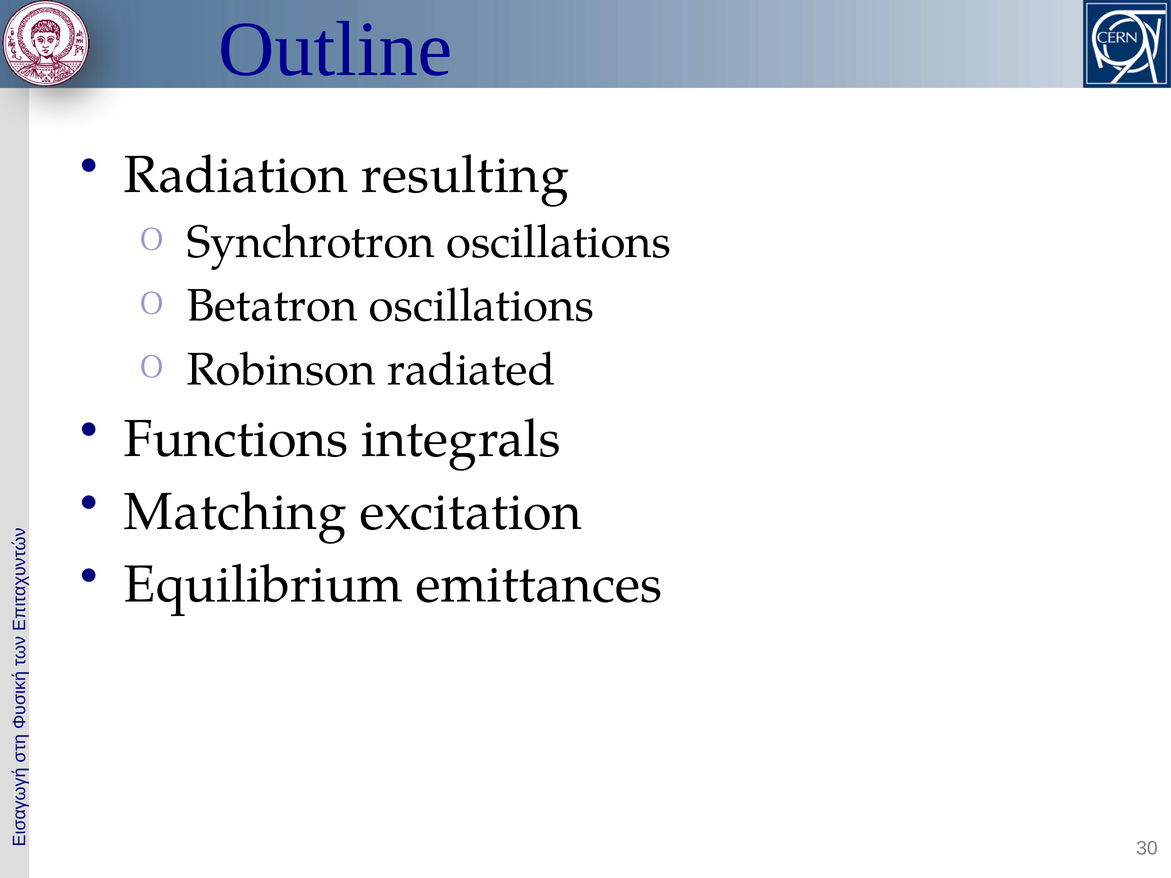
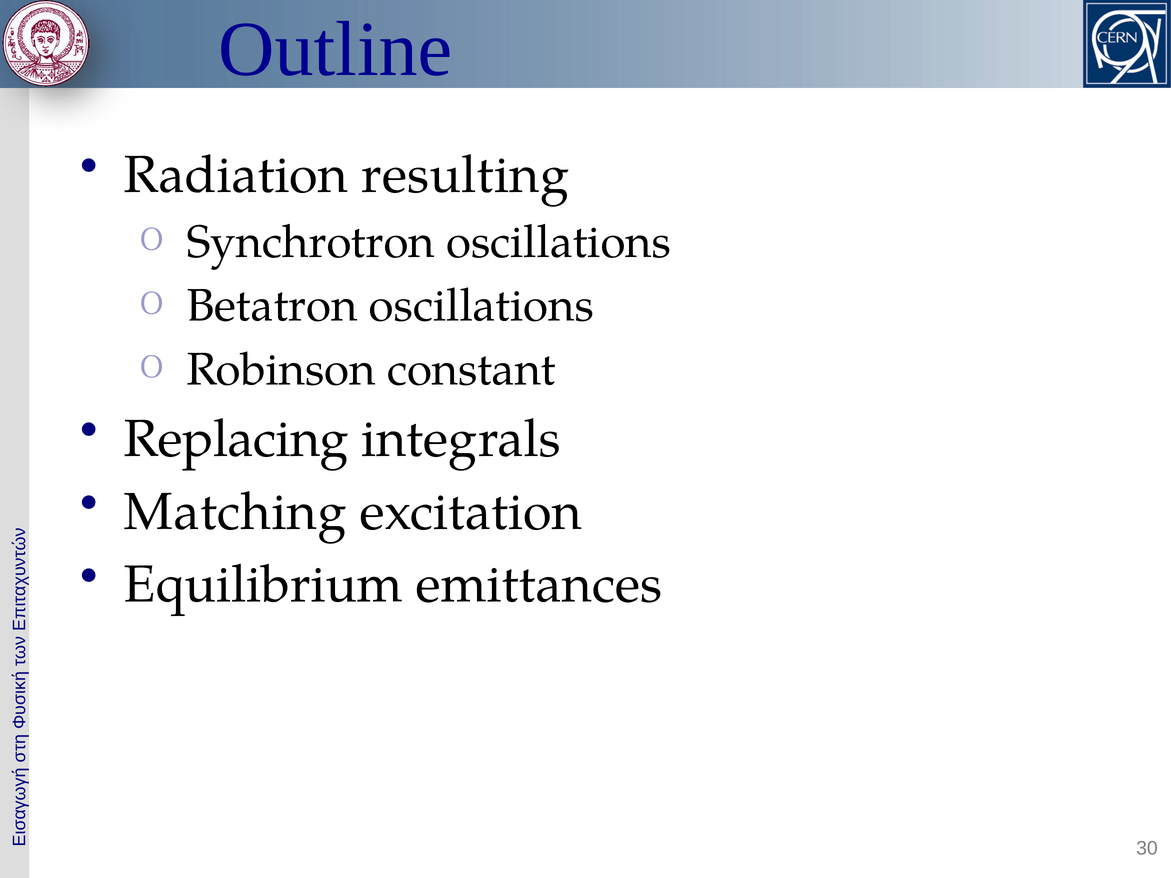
radiated: radiated -> constant
Functions: Functions -> Replacing
